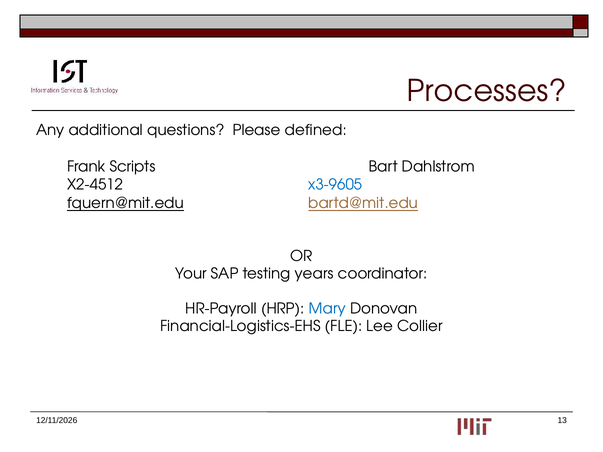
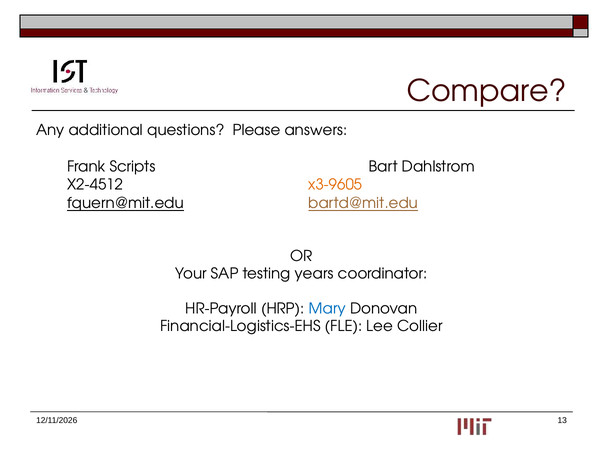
Processes: Processes -> Compare
defined: defined -> answers
x3-9605 colour: blue -> orange
